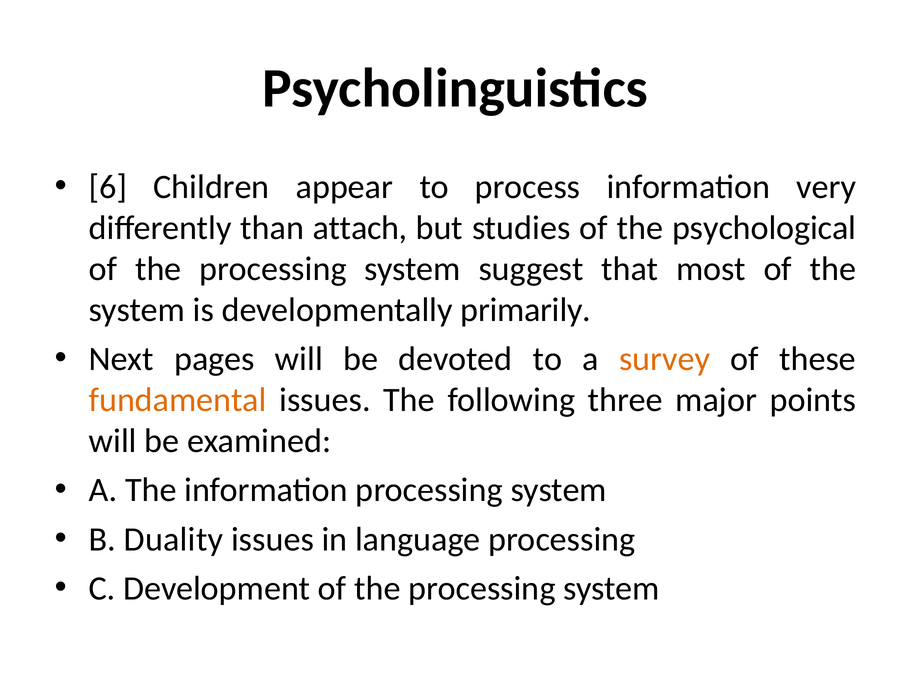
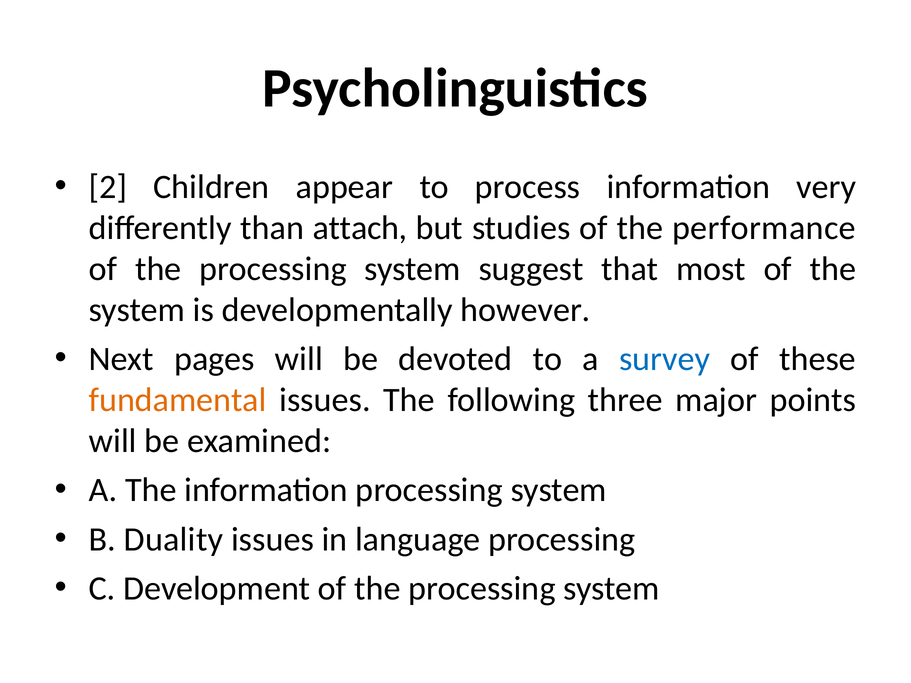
6: 6 -> 2
psychological: psychological -> performance
primarily: primarily -> however
survey colour: orange -> blue
